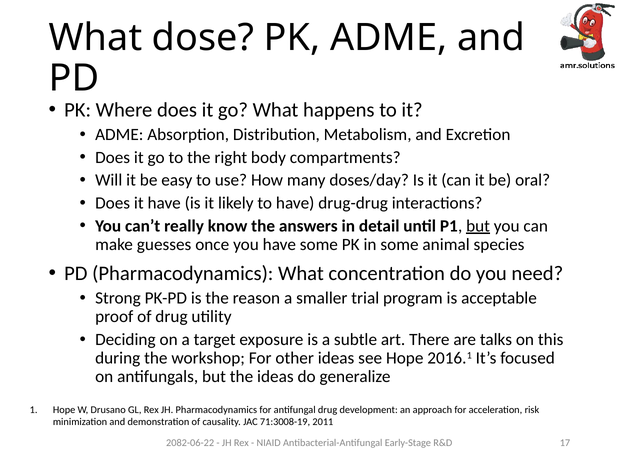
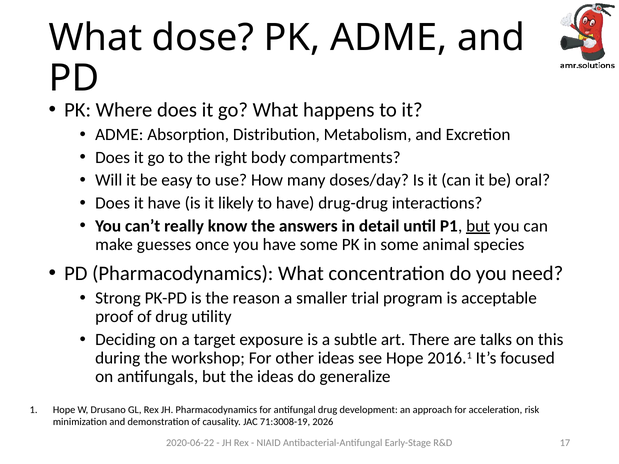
2011: 2011 -> 2026
2082-06-22: 2082-06-22 -> 2020-06-22
